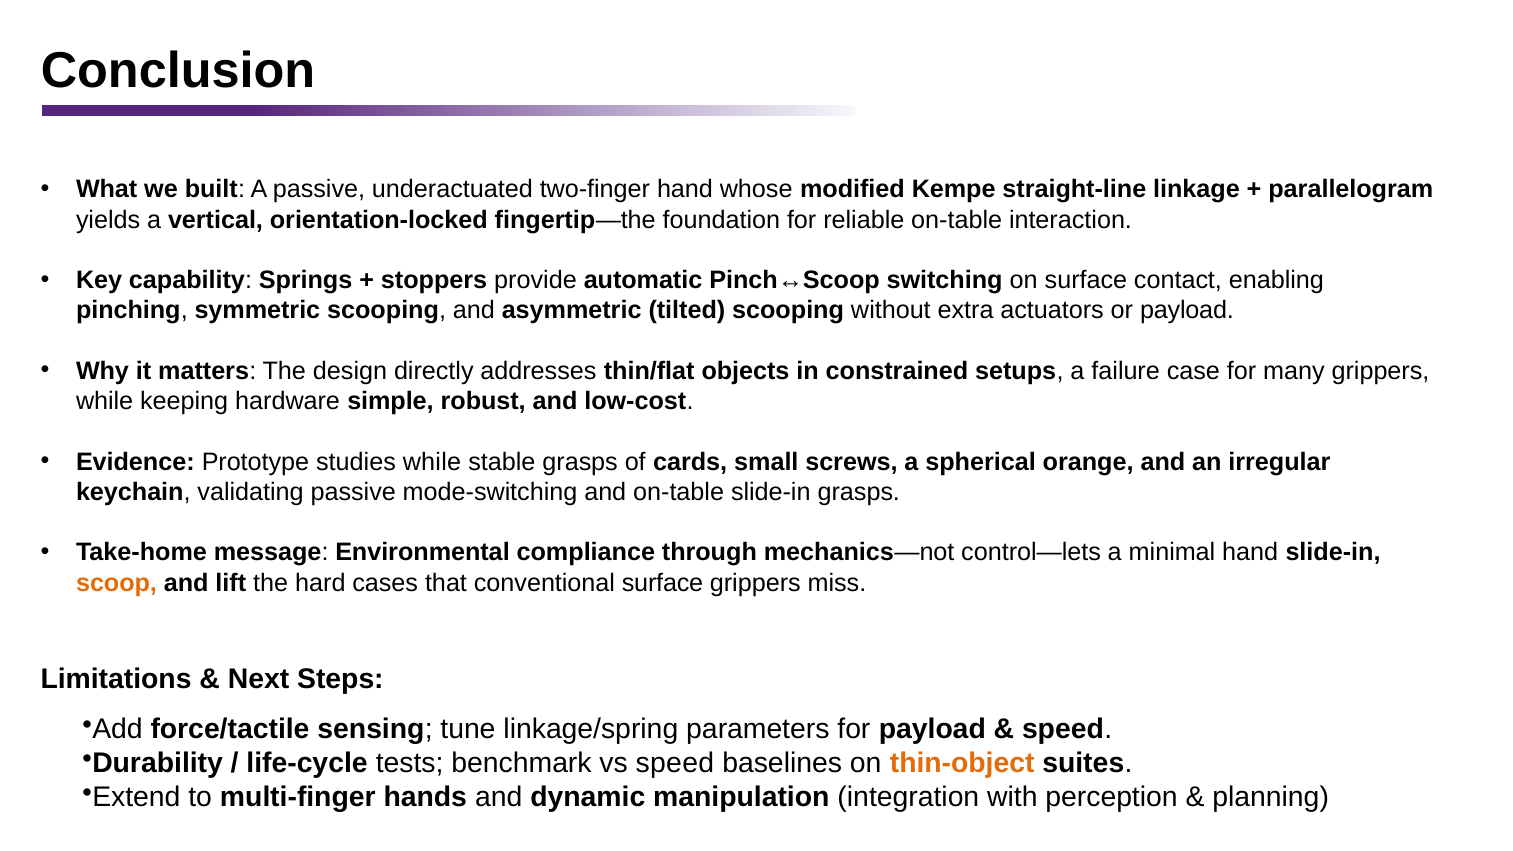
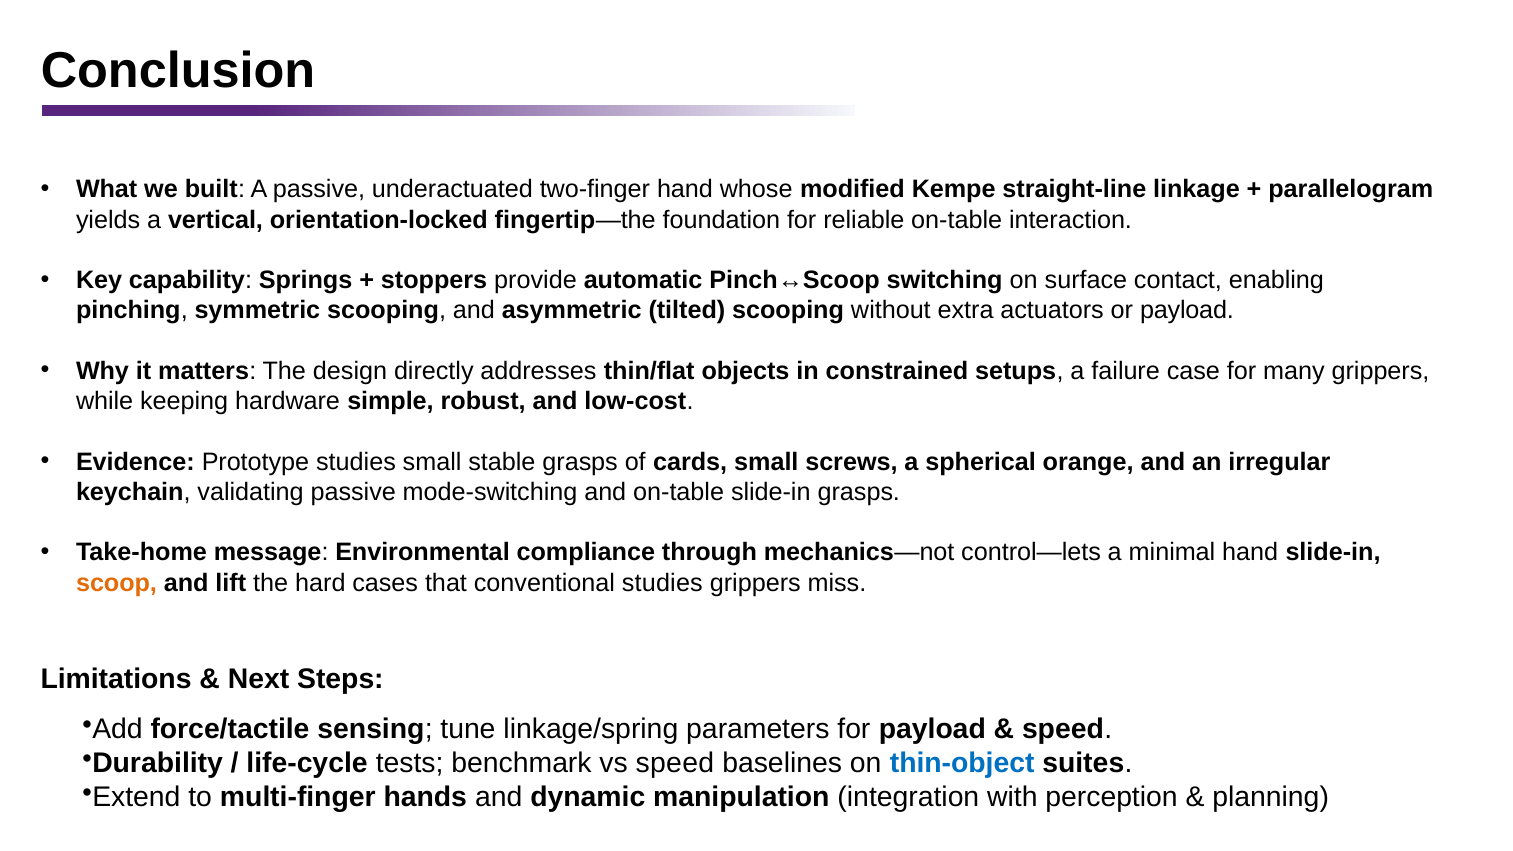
studies while: while -> small
conventional surface: surface -> studies
thin-object colour: orange -> blue
